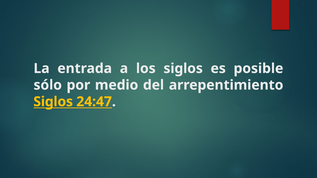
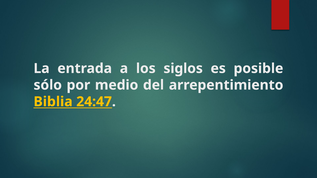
Siglos at (53, 102): Siglos -> Biblia
